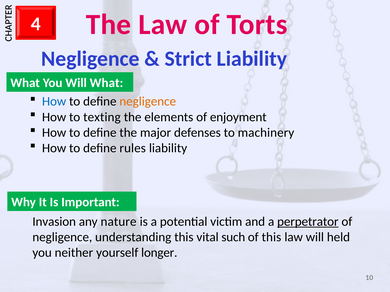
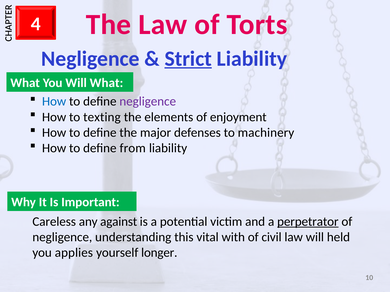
Strict underline: none -> present
negligence at (148, 102) colour: orange -> purple
rules: rules -> from
Invasion: Invasion -> Careless
nature: nature -> against
such: such -> with
of this: this -> civil
neither: neither -> applies
